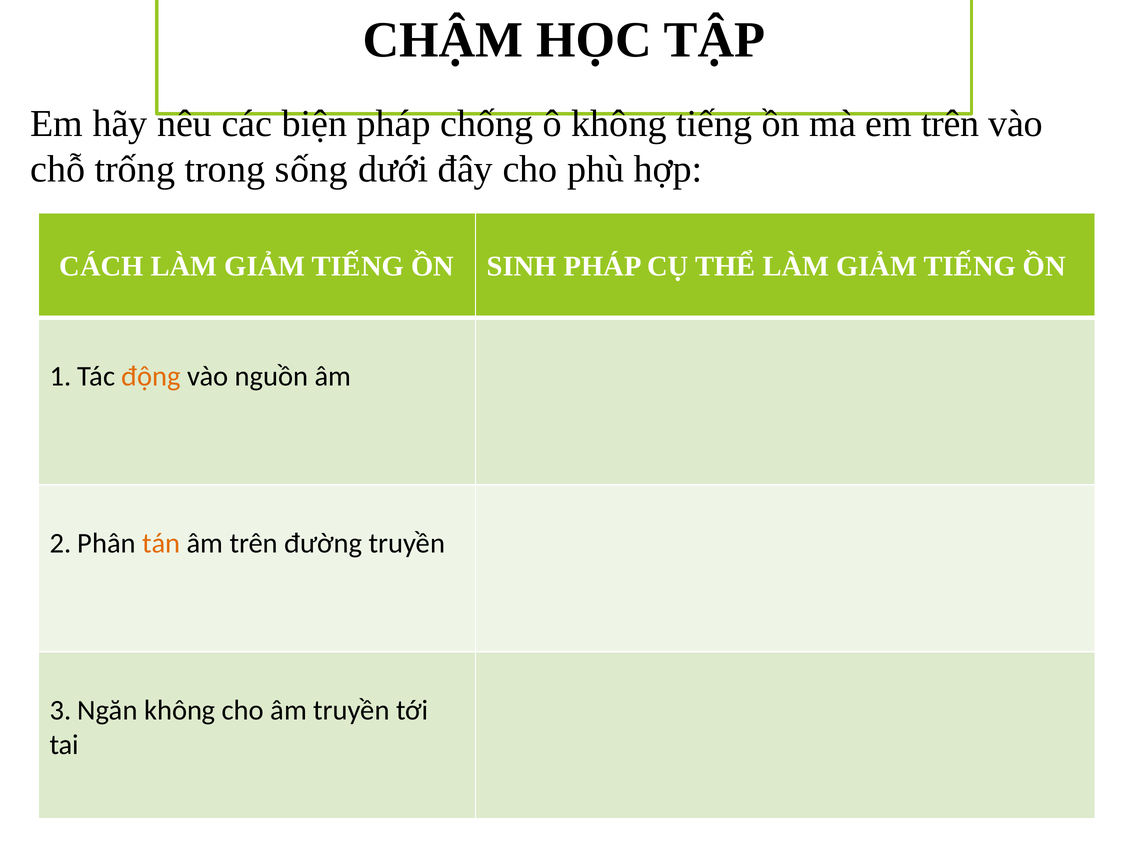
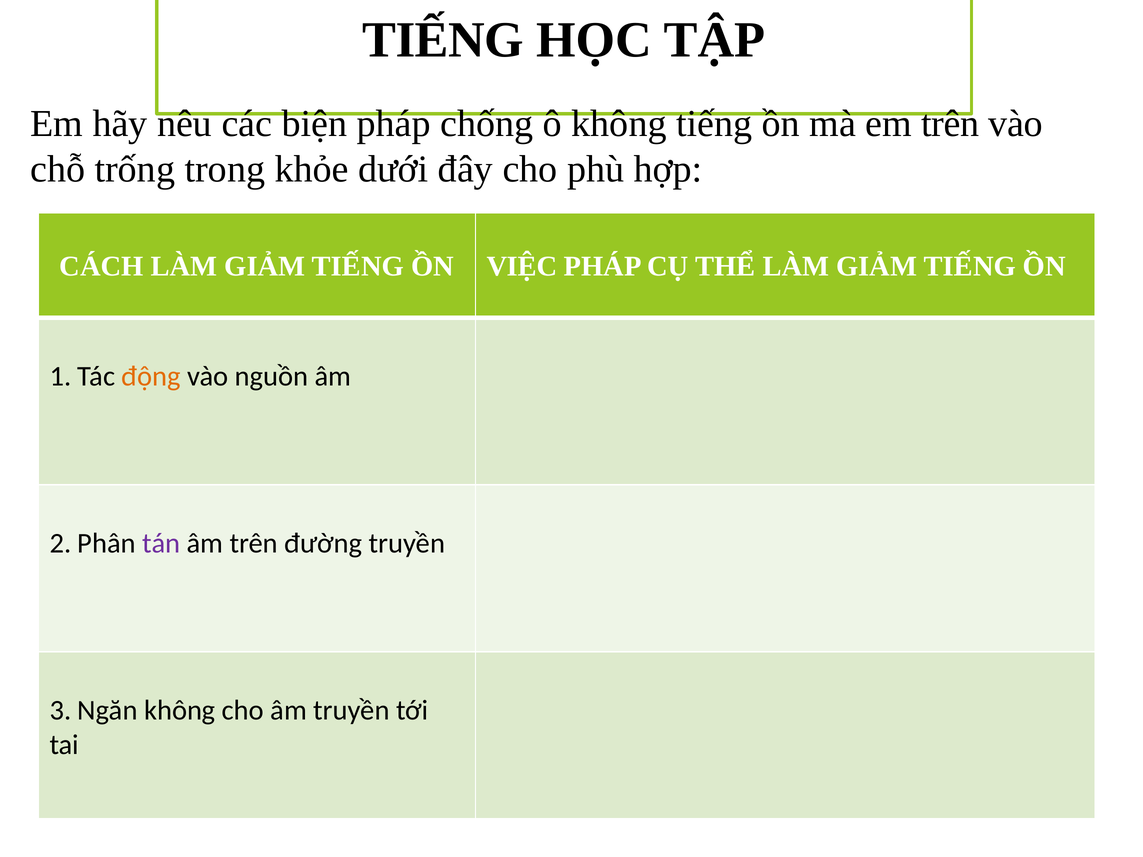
CHẬM at (443, 40): CHẬM -> TIẾNG
sống: sống -> khỏe
SINH: SINH -> VIỆC
tán colour: orange -> purple
